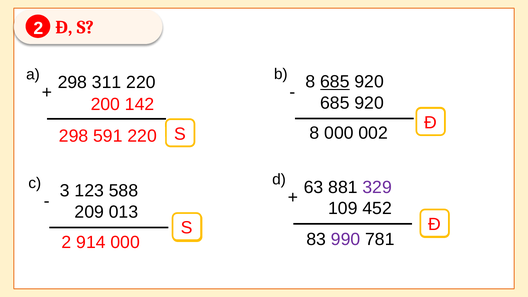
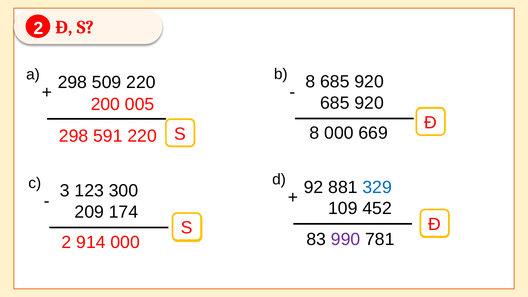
685 at (335, 82) underline: present -> none
311: 311 -> 509
142: 142 -> 005
002: 002 -> 669
63: 63 -> 92
329 colour: purple -> blue
588: 588 -> 300
013: 013 -> 174
